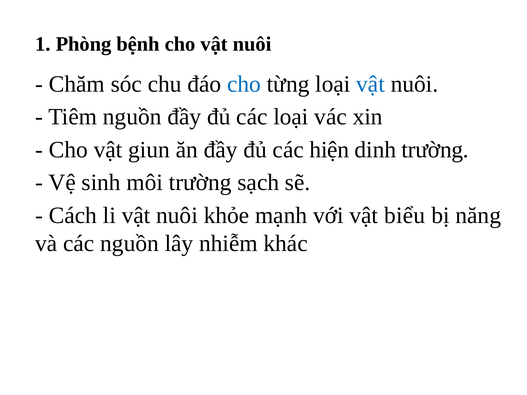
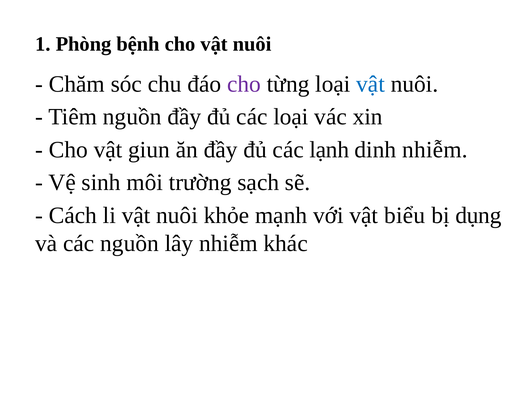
cho at (244, 84) colour: blue -> purple
hiện: hiện -> lạnh
dinh trường: trường -> nhiễm
năng: năng -> dụng
